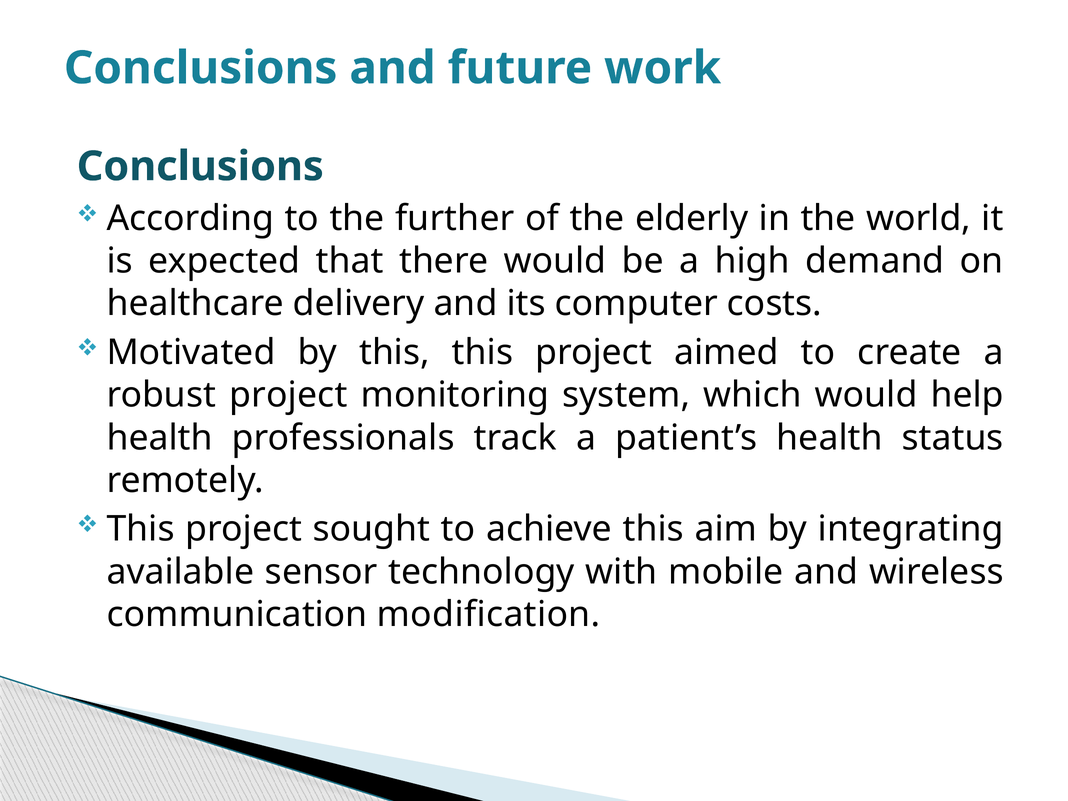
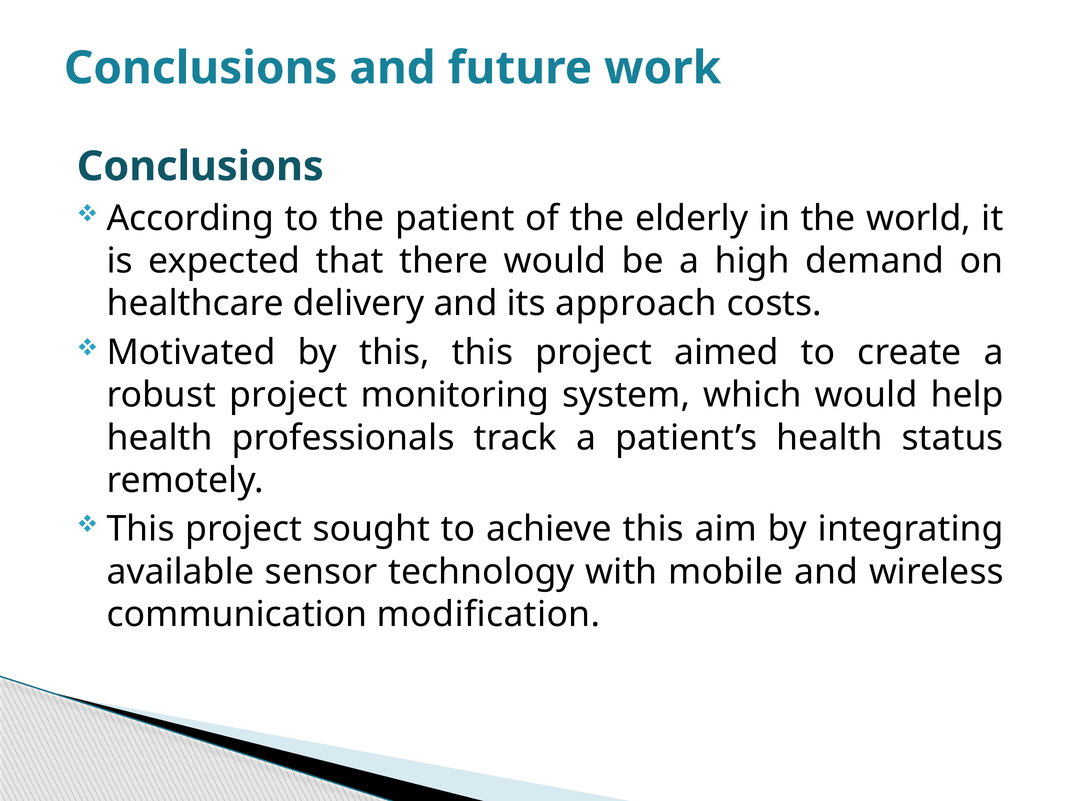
further: further -> patient
computer: computer -> approach
